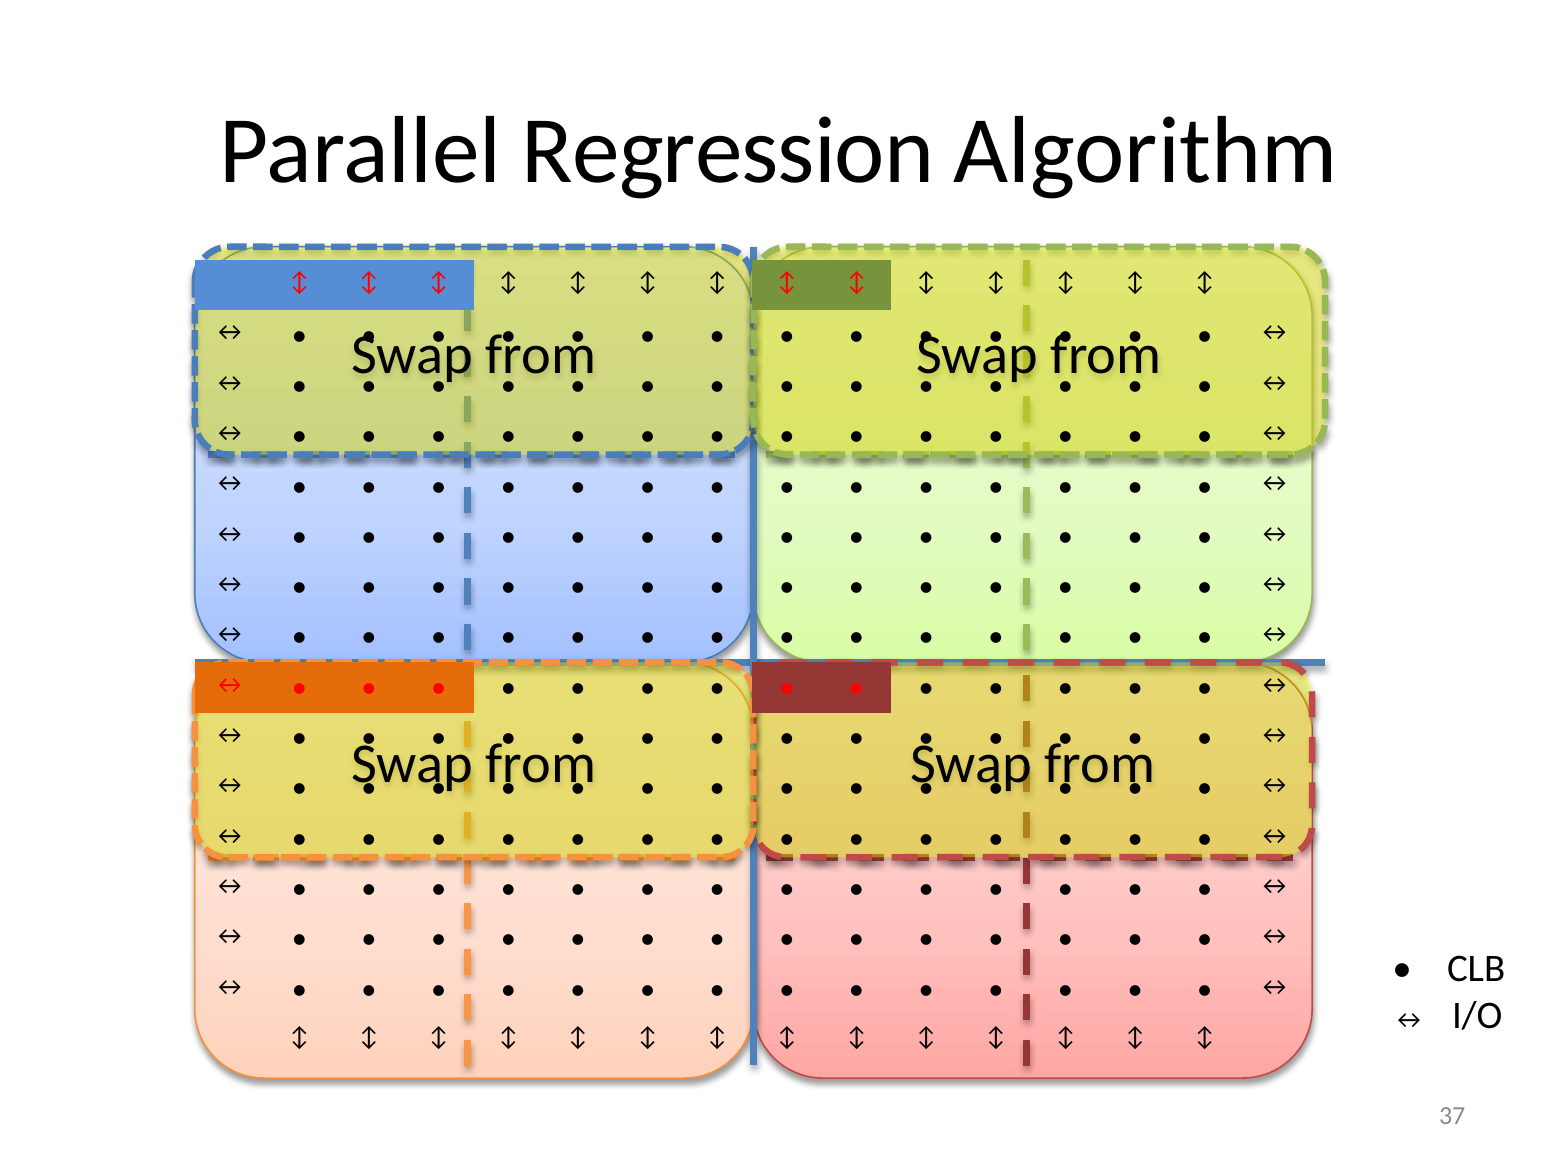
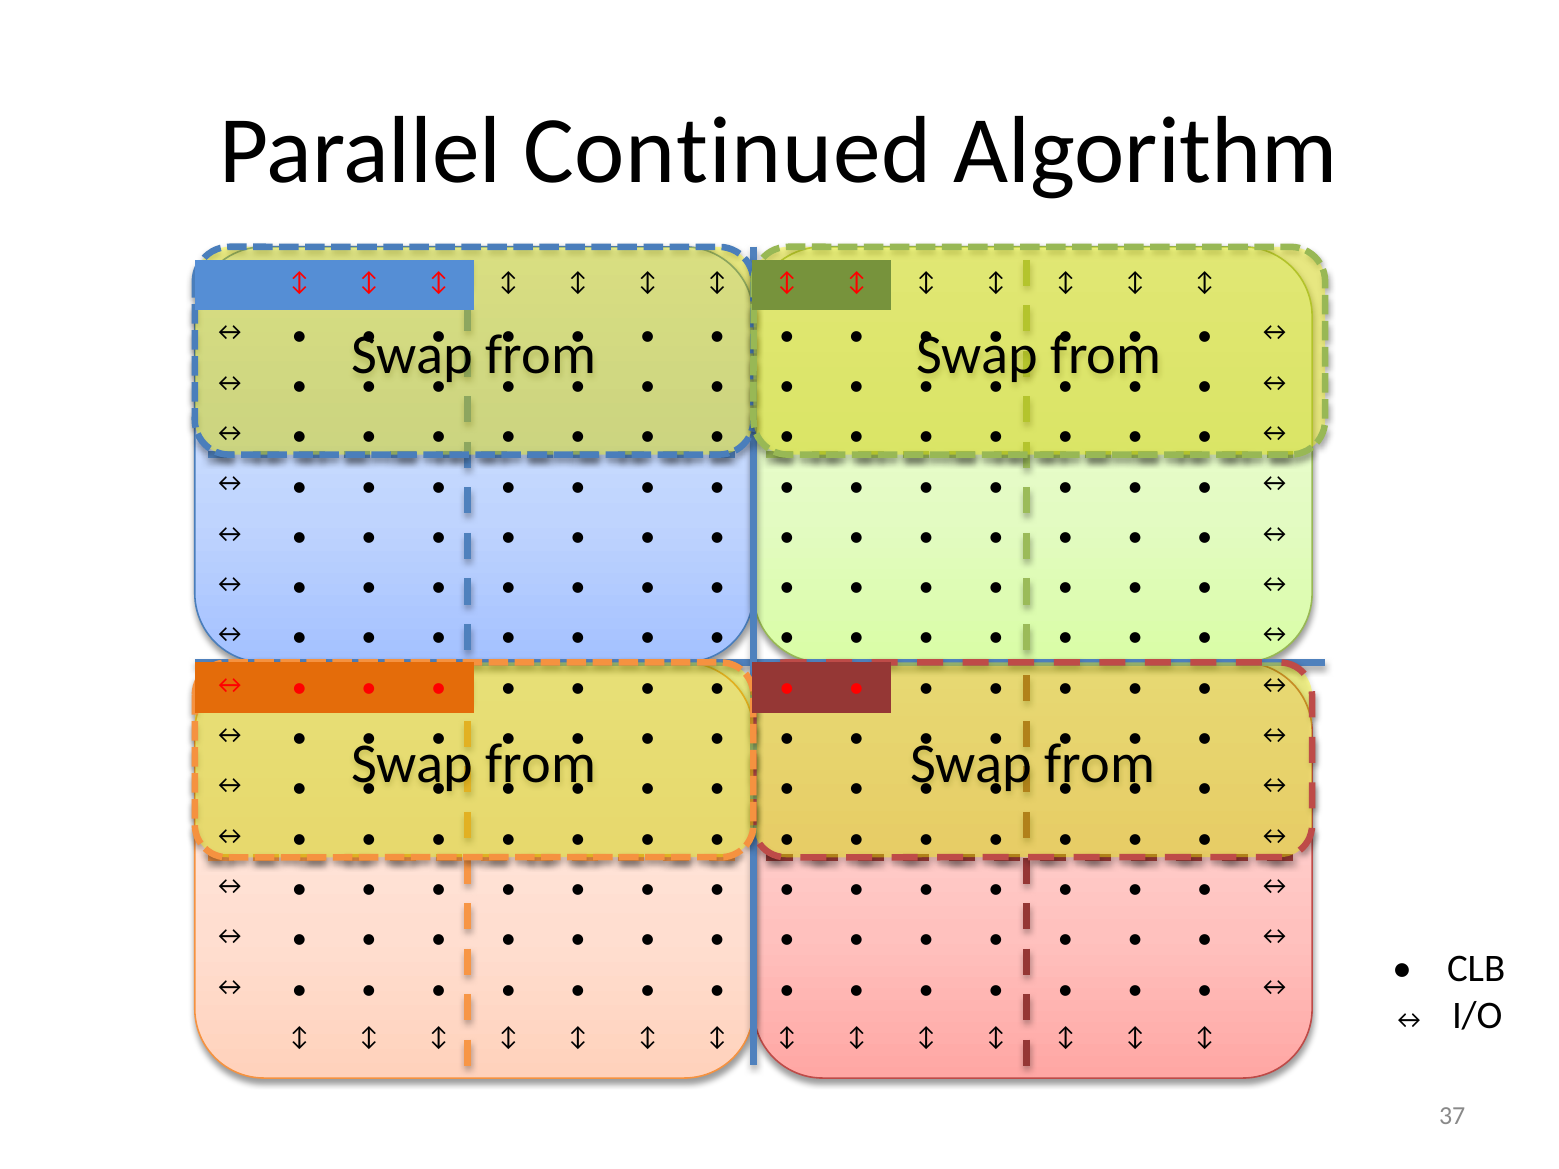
Regression: Regression -> Continued
